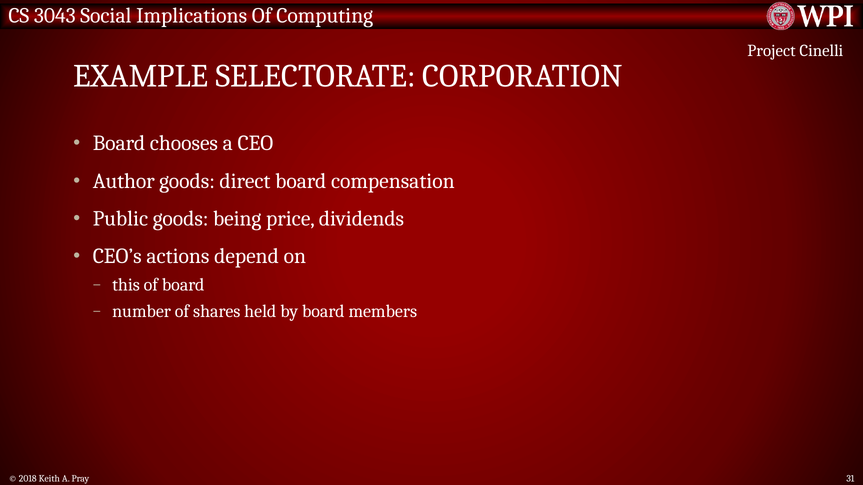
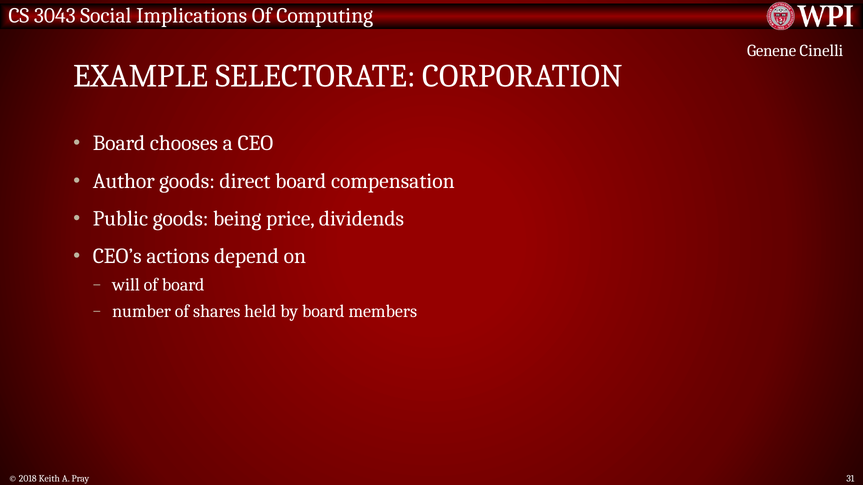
Project: Project -> Genene
this: this -> will
